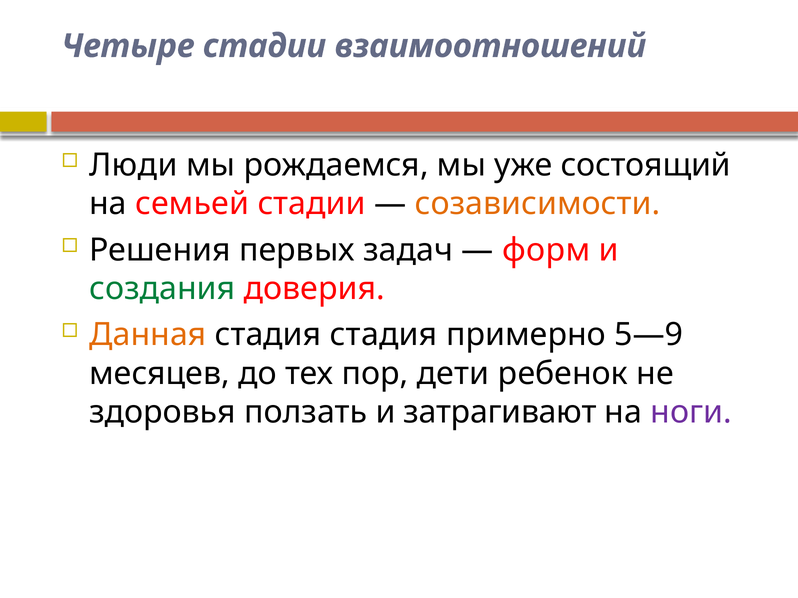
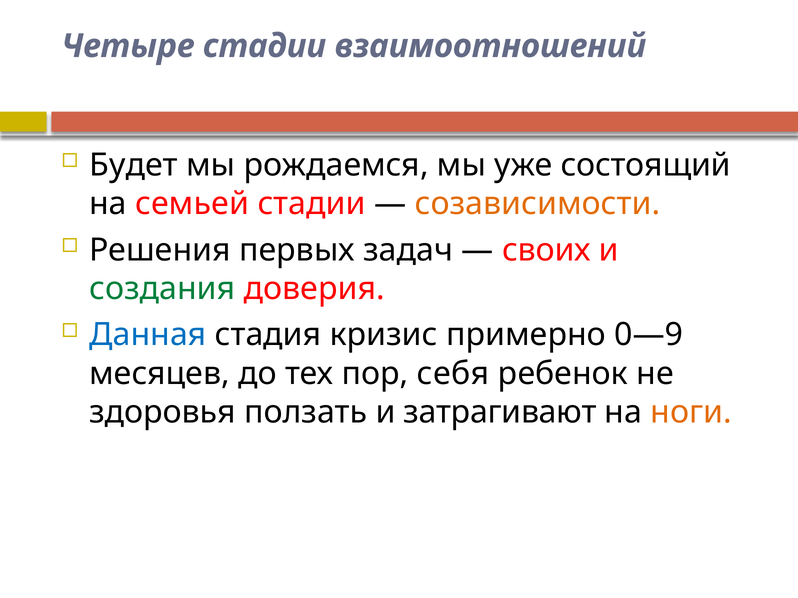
Люди: Люди -> Будет
форм: форм -> своих
Данная colour: orange -> blue
стадия стадия: стадия -> кризис
5—9: 5—9 -> 0—9
дети: дети -> себя
ноги colour: purple -> orange
